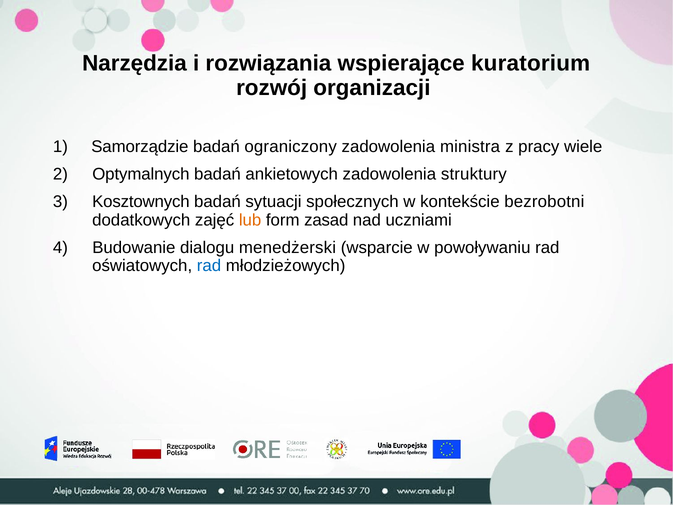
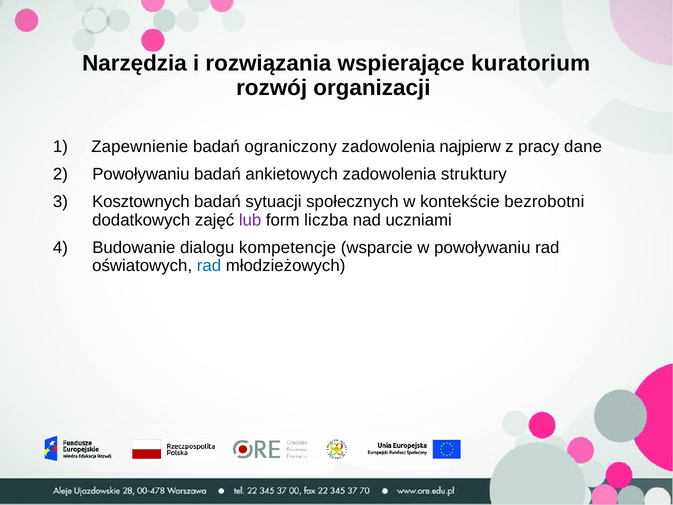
Samorządzie: Samorządzie -> Zapewnienie
ministra: ministra -> najpierw
wiele: wiele -> dane
Optymalnych at (141, 174): Optymalnych -> Powoływaniu
lub colour: orange -> purple
zasad: zasad -> liczba
menedżerski: menedżerski -> kompetencje
